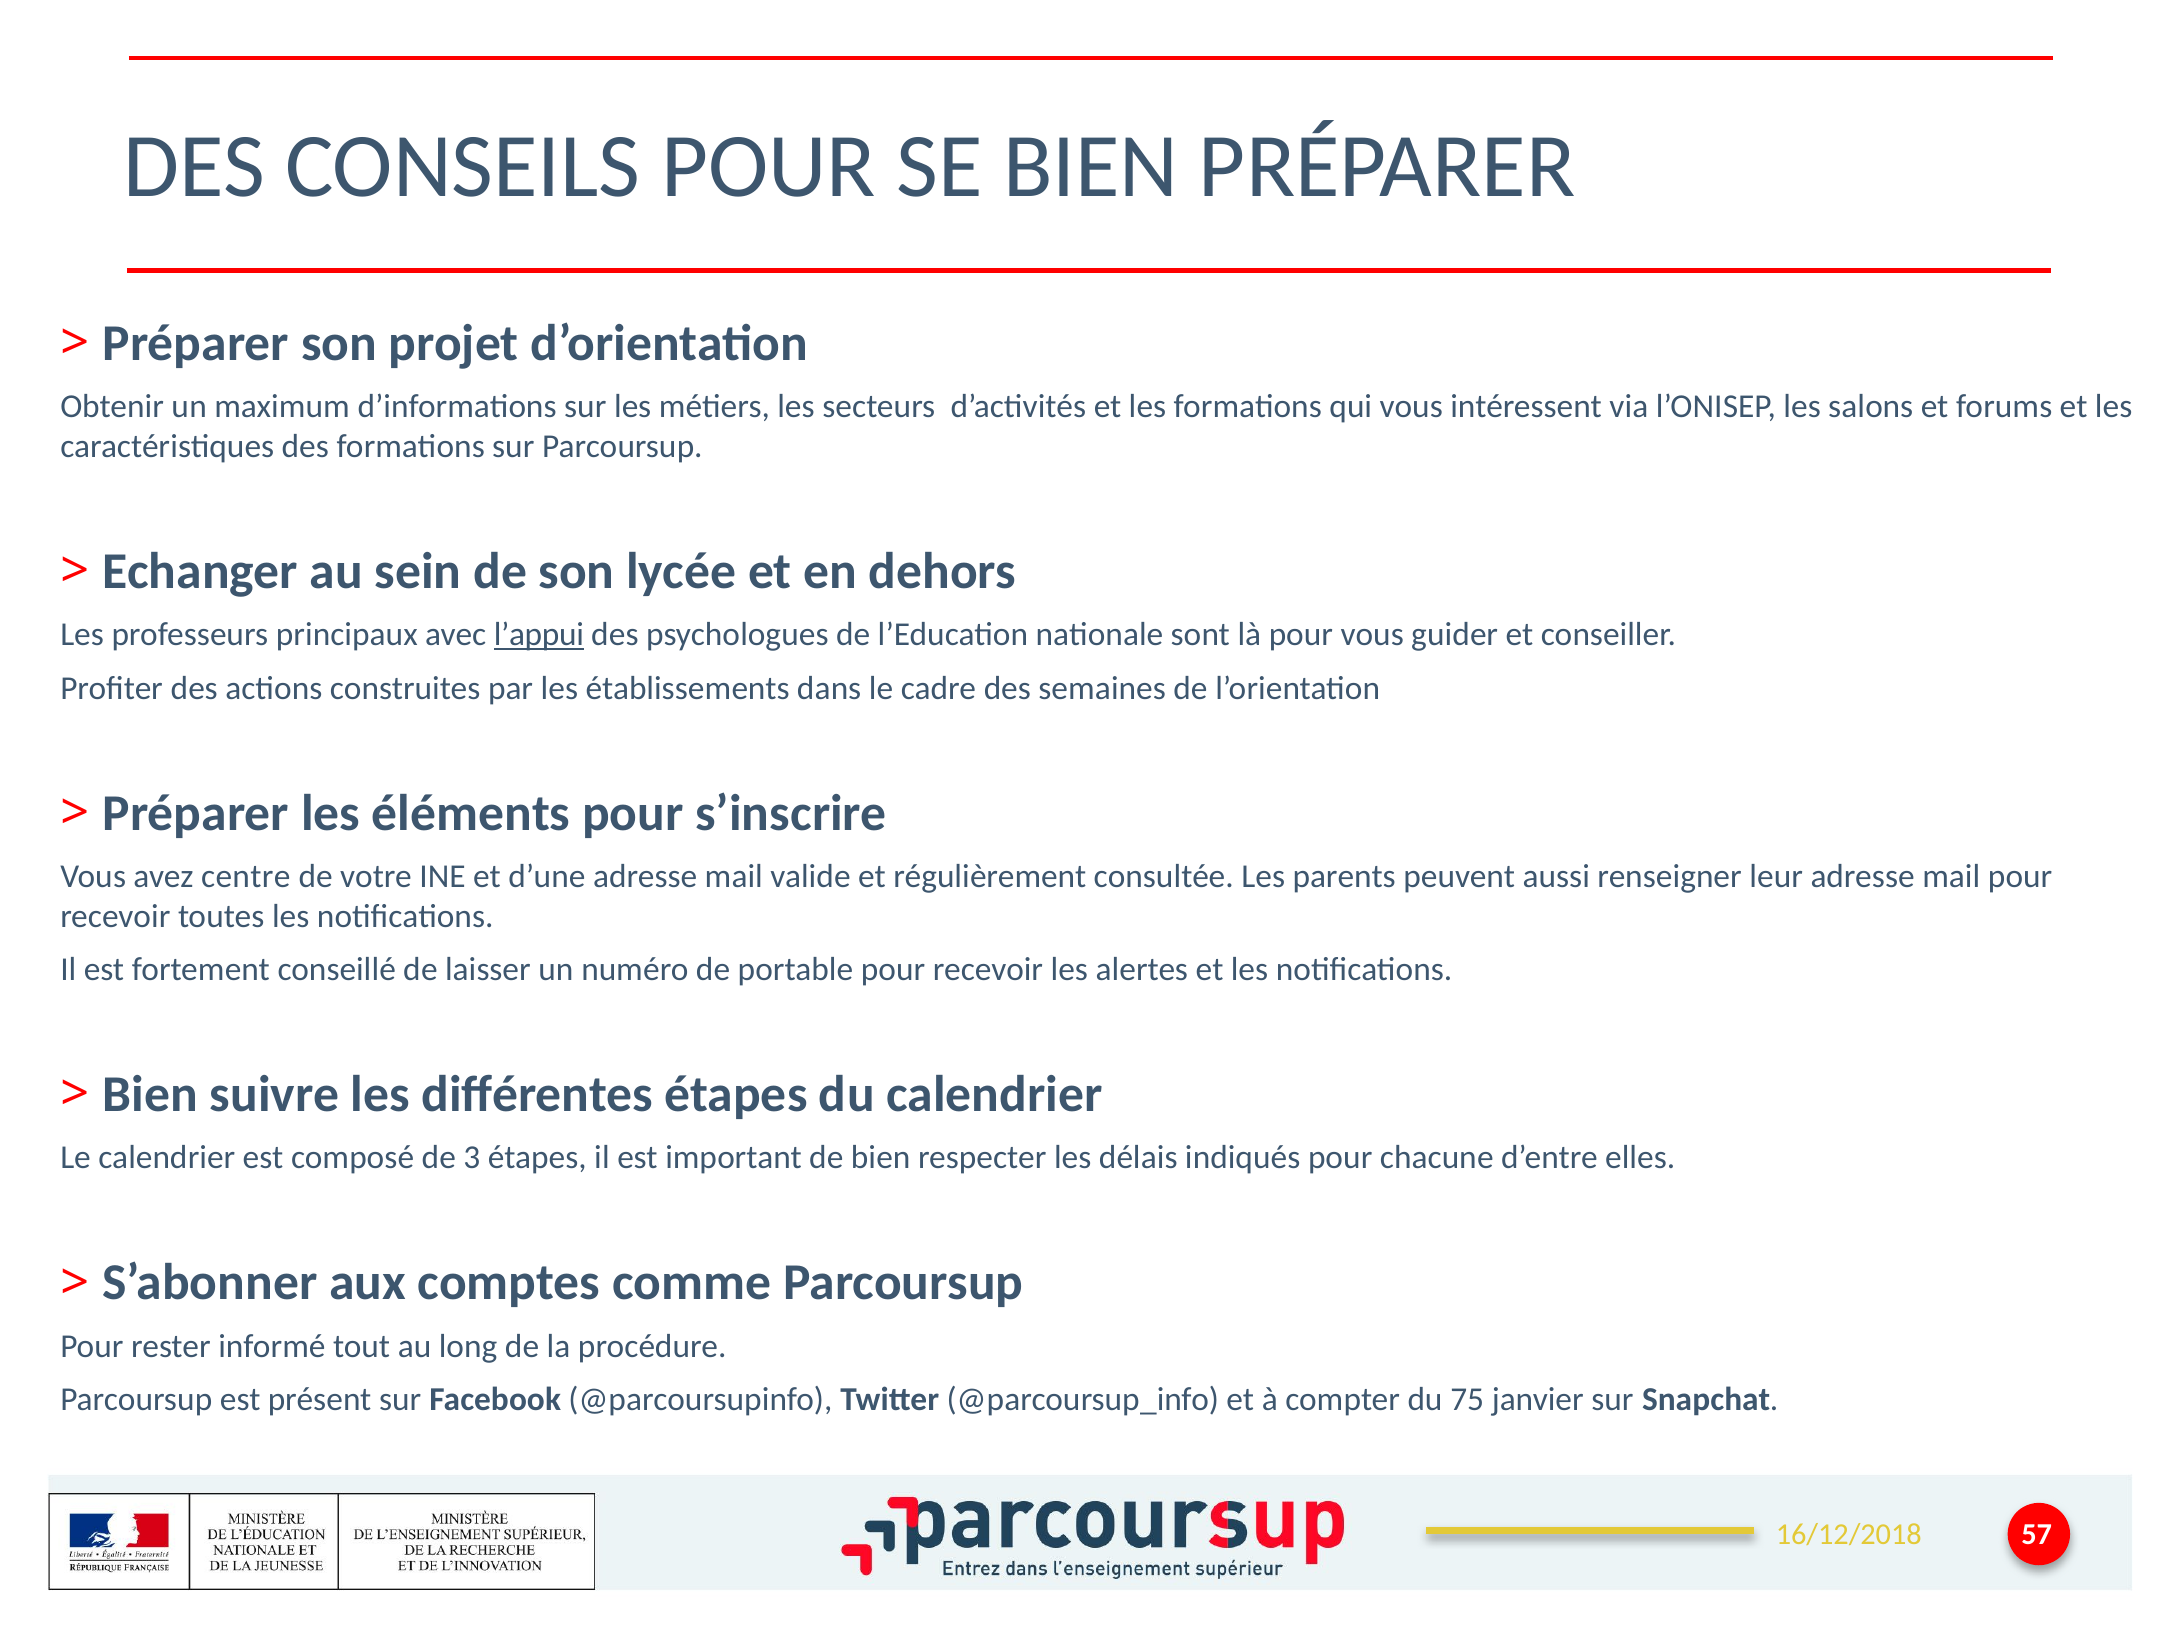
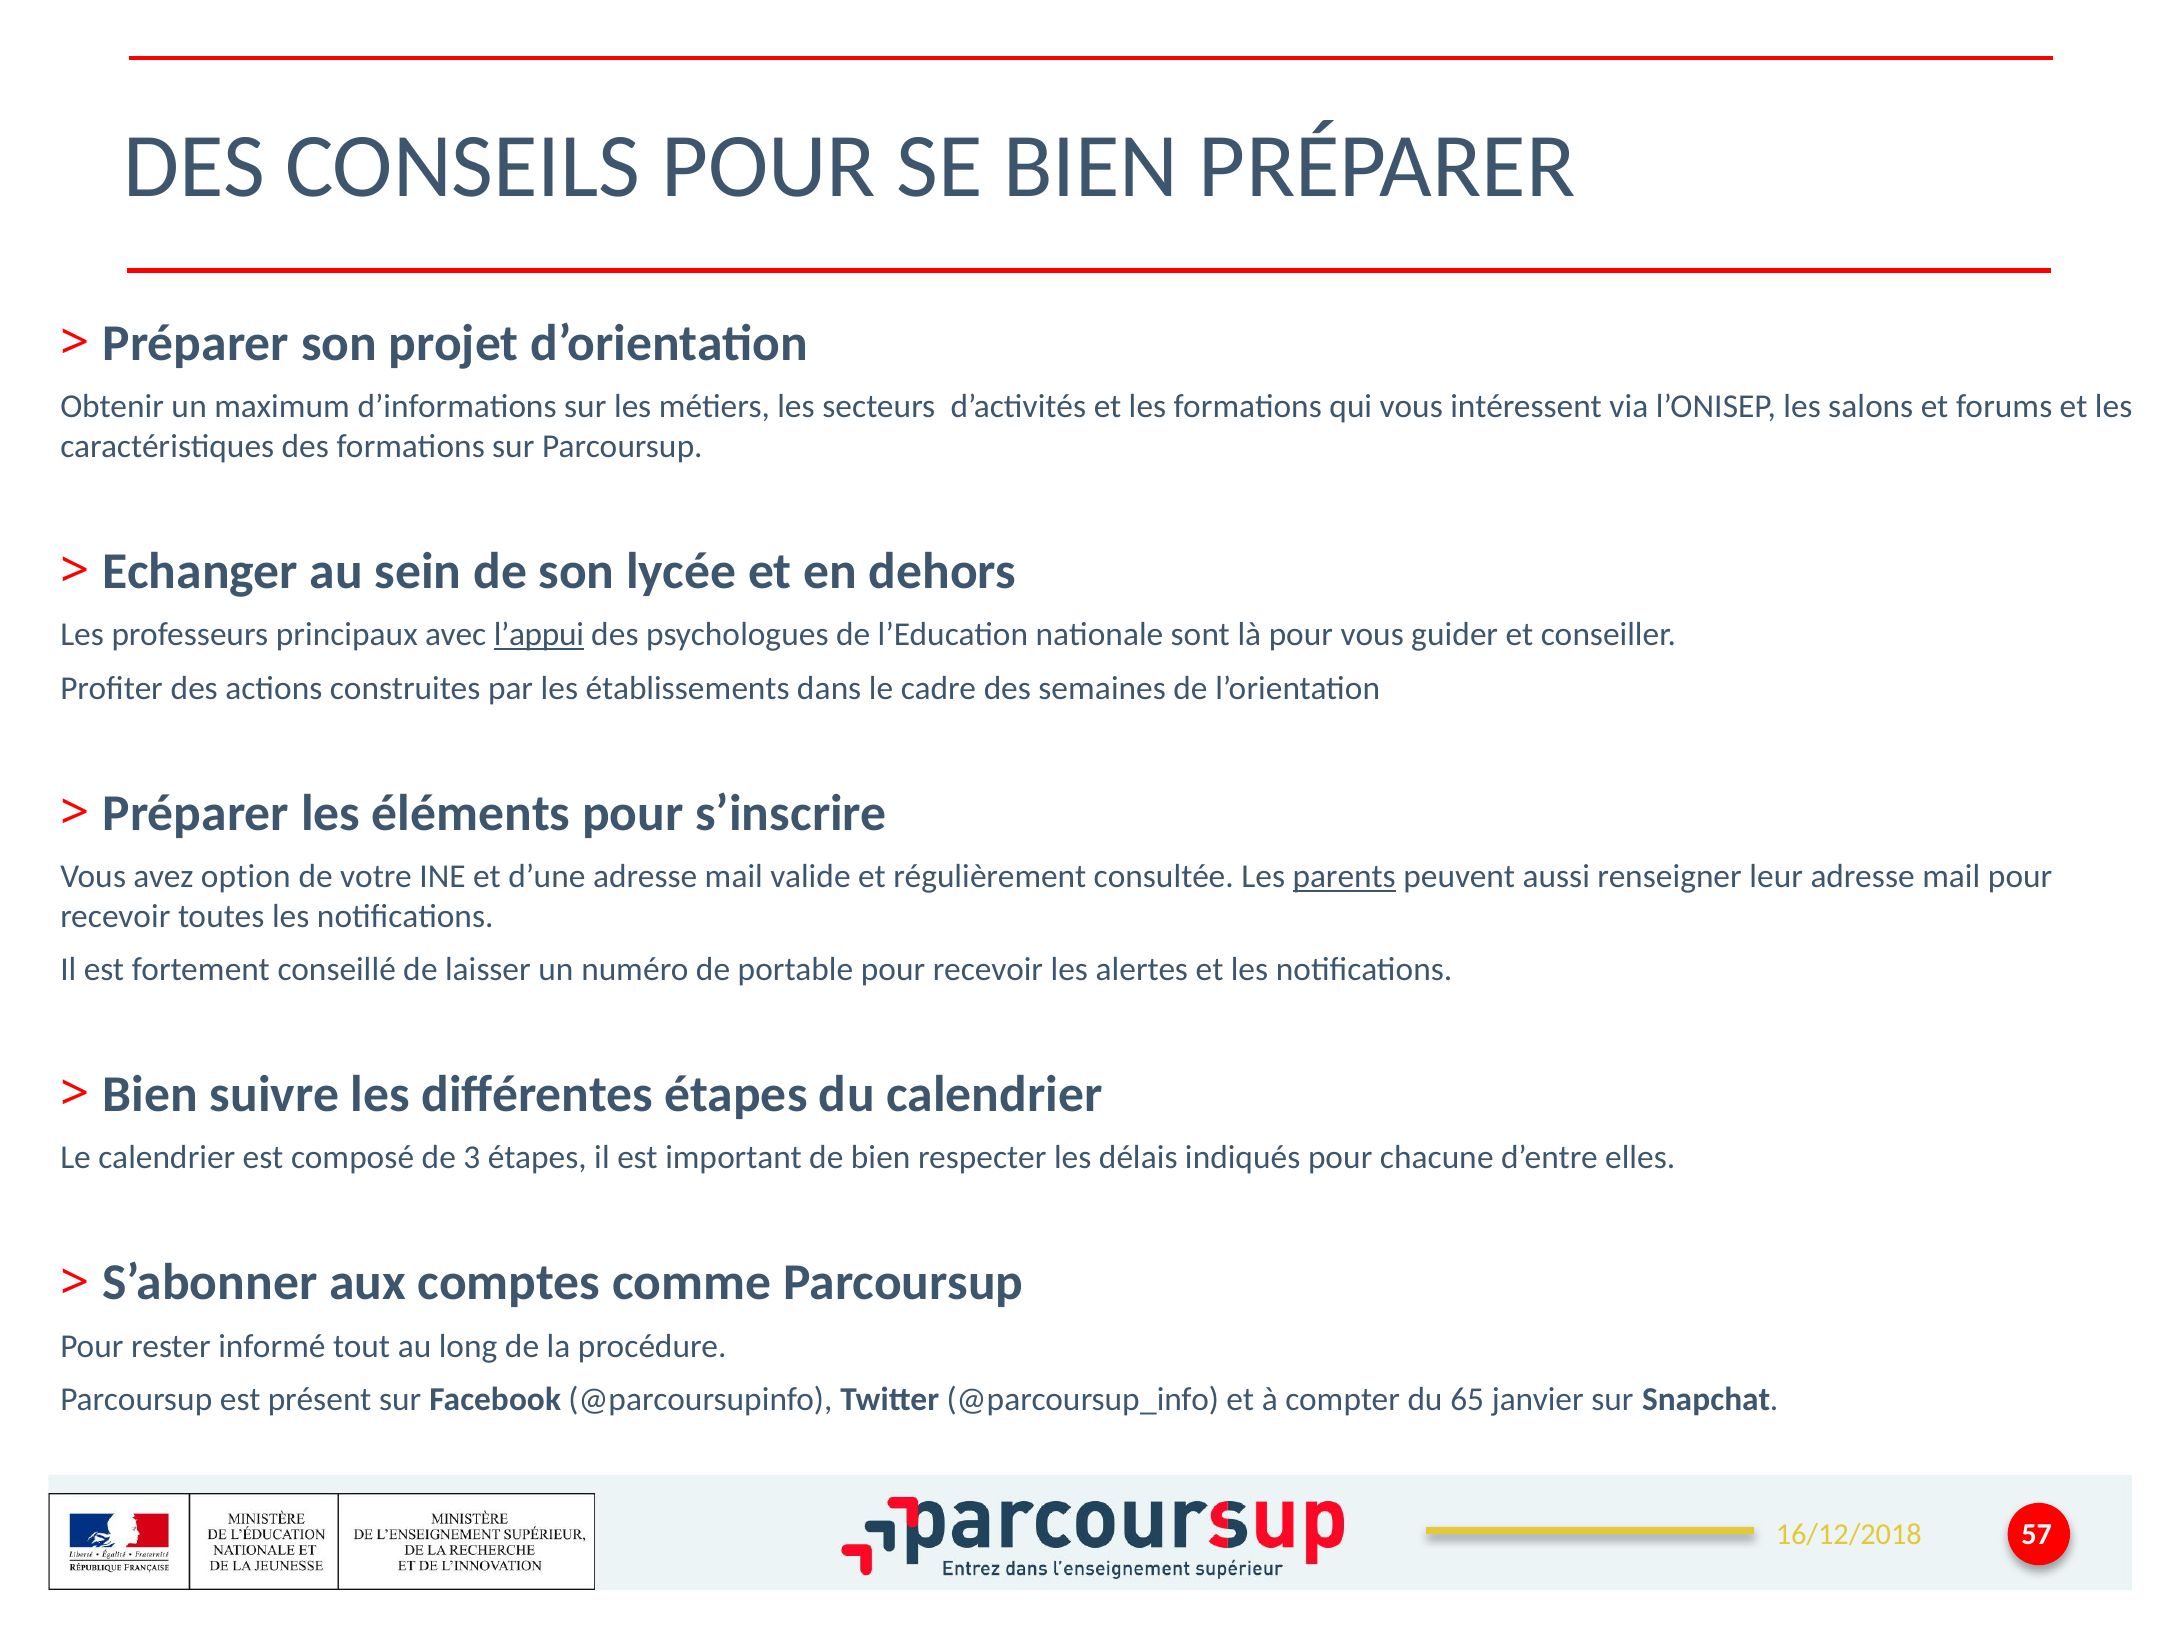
centre: centre -> option
parents underline: none -> present
75: 75 -> 65
